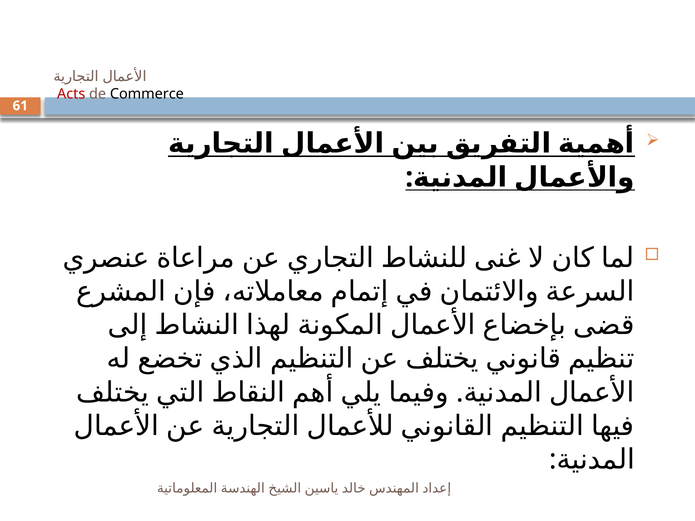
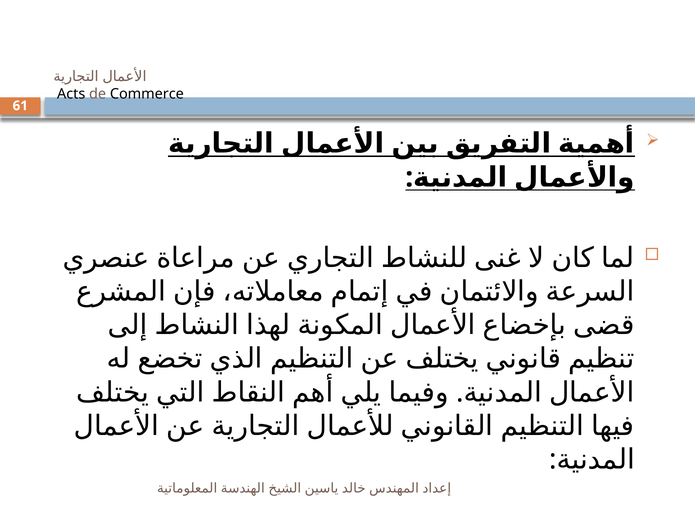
Acts colour: red -> black
